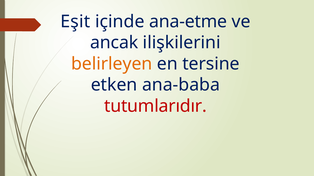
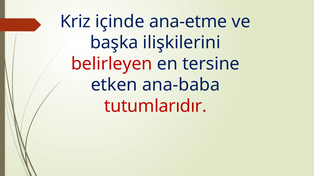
Eşit: Eşit -> Kriz
ancak: ancak -> başka
belirleyen colour: orange -> red
